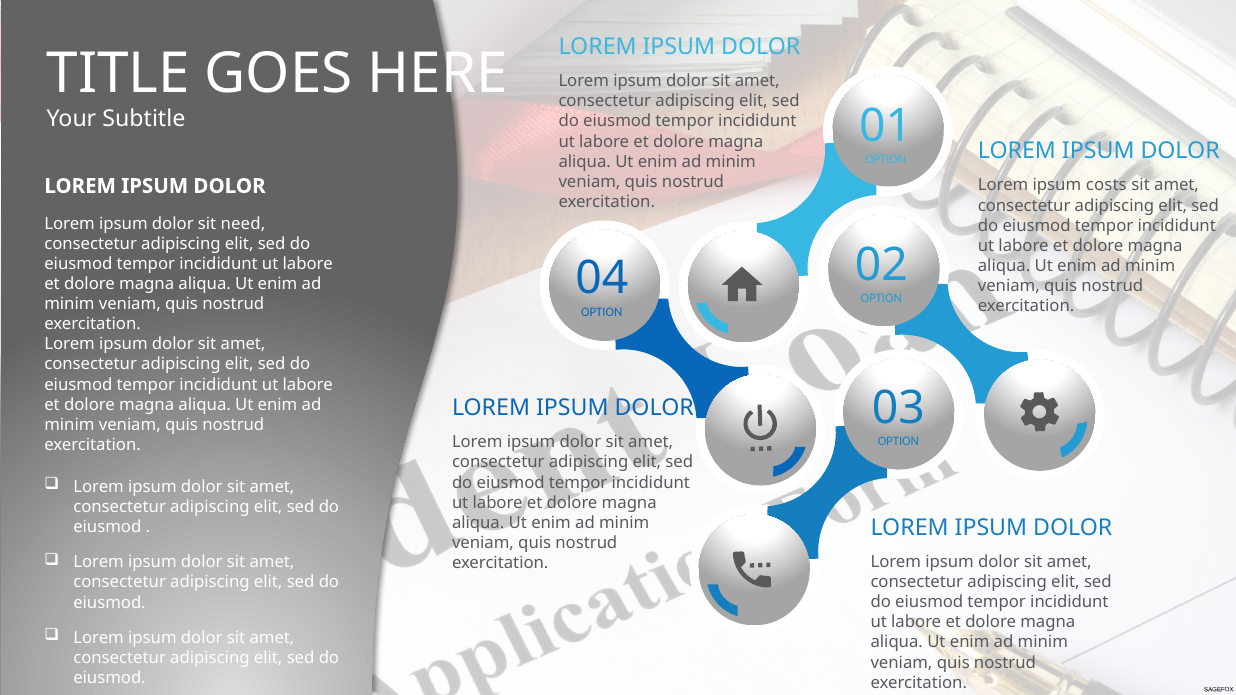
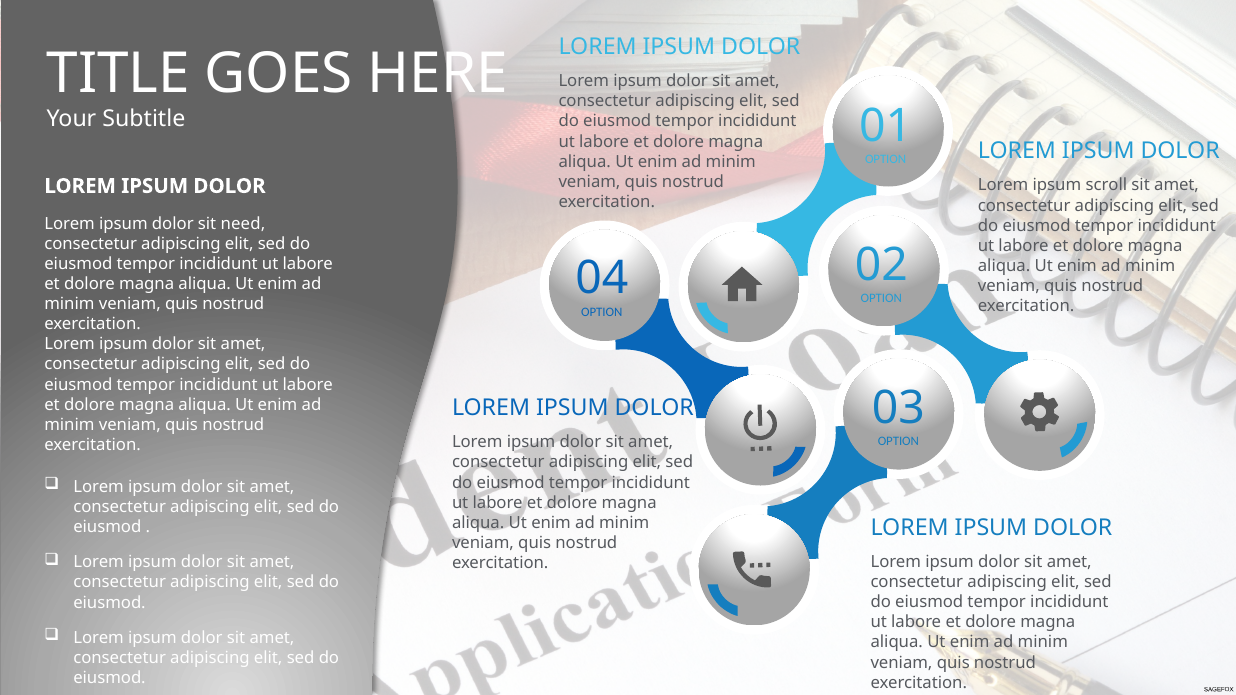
costs: costs -> scroll
